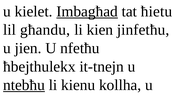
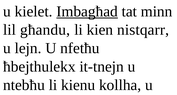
ħietu: ħietu -> minn
jinfetħu: jinfetħu -> nistqarr
jien: jien -> lejn
ntebħu underline: present -> none
